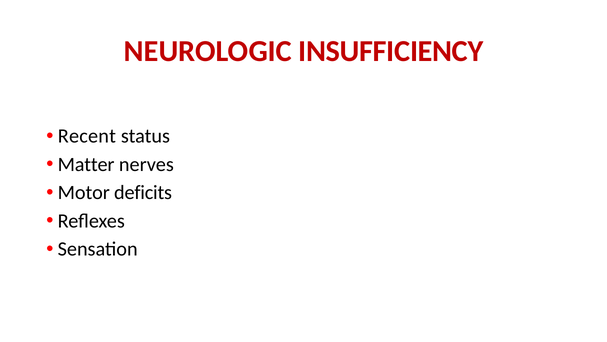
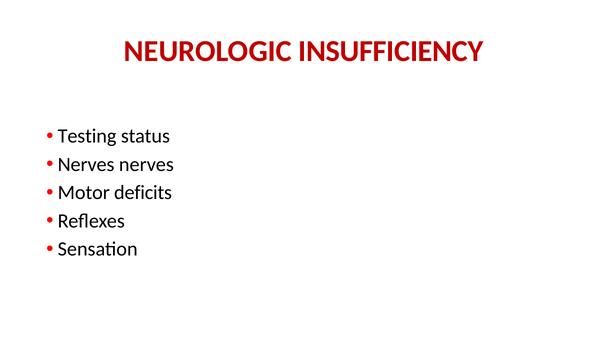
Recent: Recent -> Testing
Matter at (86, 164): Matter -> Nerves
